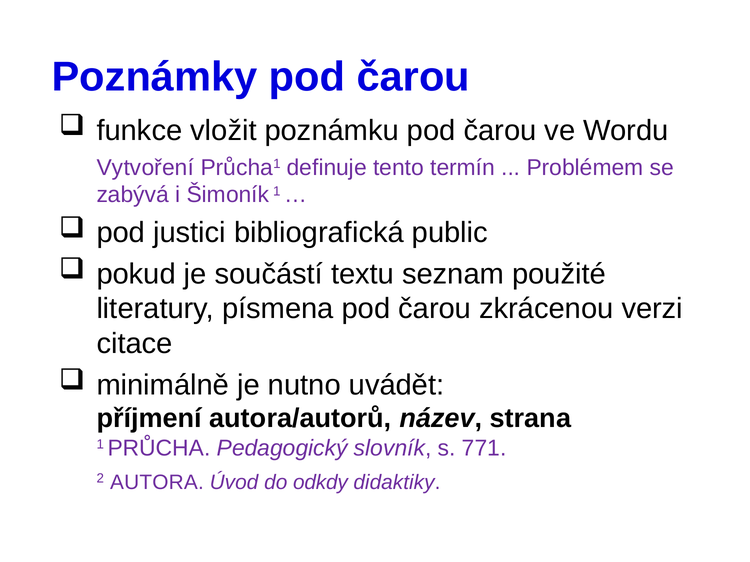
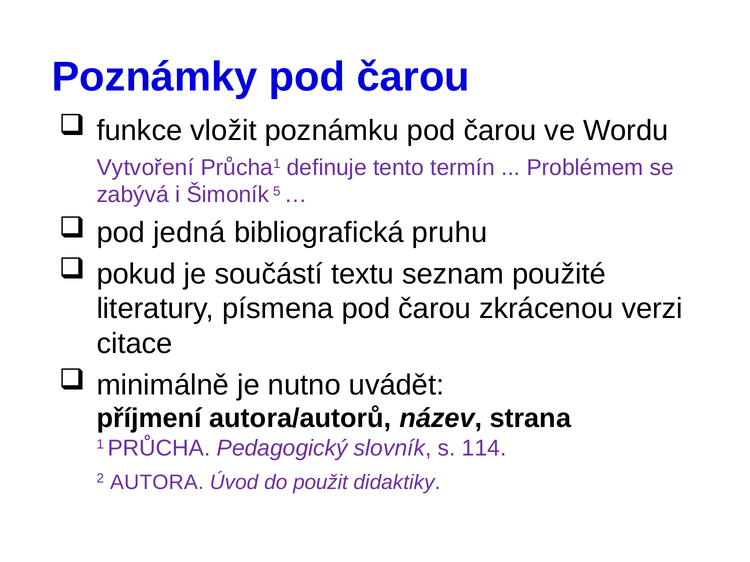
Šimoník 1: 1 -> 5
justici: justici -> jedná
public: public -> pruhu
771: 771 -> 114
odkdy: odkdy -> použit
